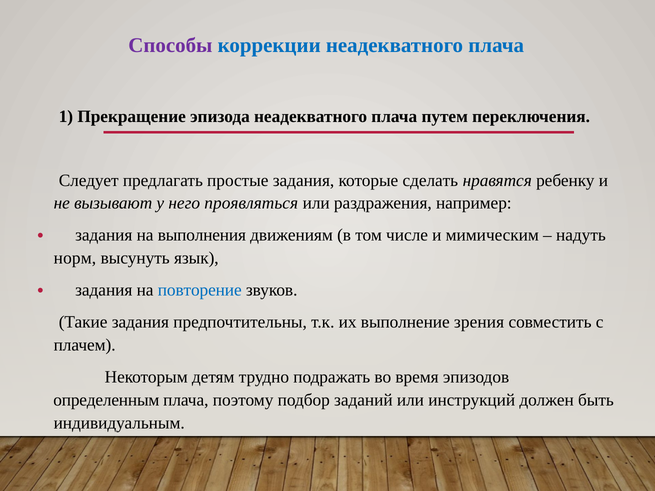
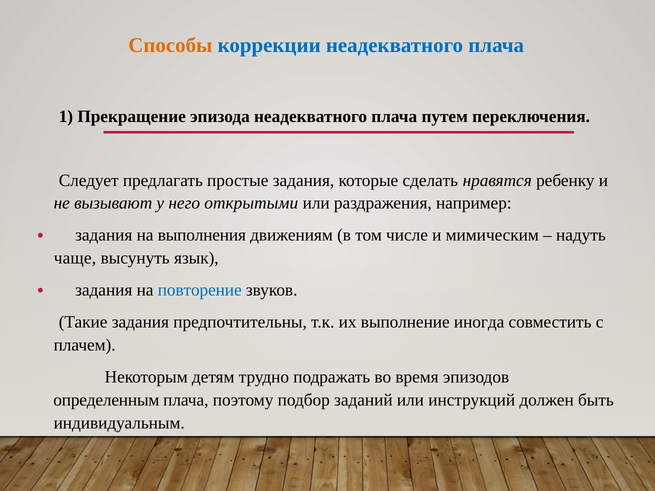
Способы colour: purple -> orange
проявляться: проявляться -> открытыми
норм: норм -> чаще
зрения: зрения -> иногда
